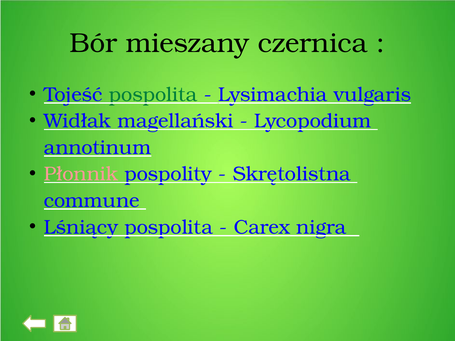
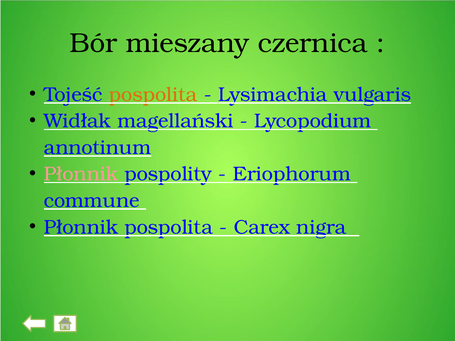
pospolita at (153, 95) colour: green -> orange
Skrętolistna: Skrętolistna -> Eriophorum
Lśniący at (81, 227): Lśniący -> Płonnik
